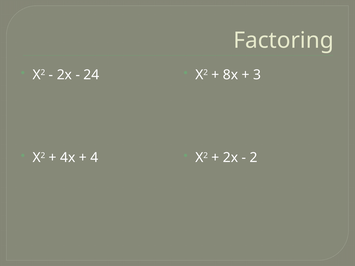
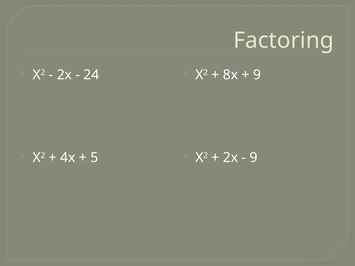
3 at (257, 75): 3 -> 9
4: 4 -> 5
2 at (254, 158): 2 -> 9
